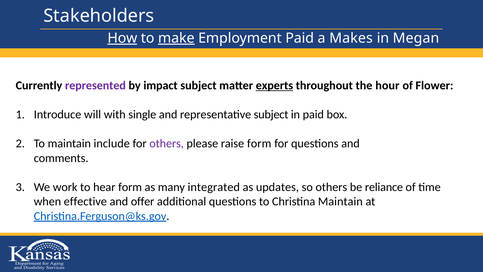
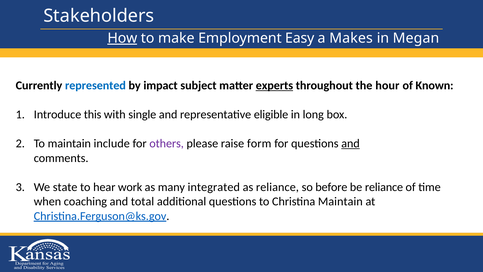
make underline: present -> none
Employment Paid: Paid -> Easy
represented colour: purple -> blue
Flower: Flower -> Known
will: will -> this
representative subject: subject -> eligible
in paid: paid -> long
and at (350, 143) underline: none -> present
work: work -> state
hear form: form -> work
as updates: updates -> reliance
so others: others -> before
effective: effective -> coaching
offer: offer -> total
